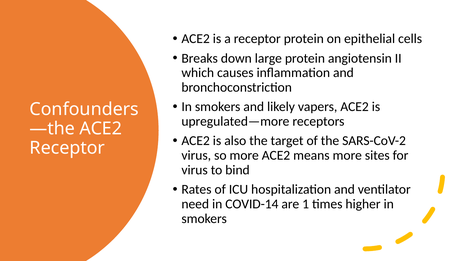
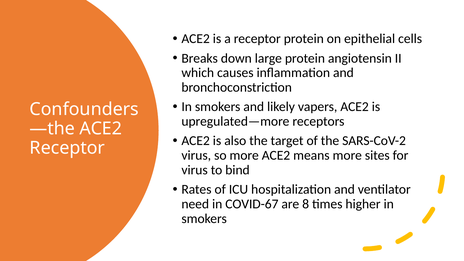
COVID-14: COVID-14 -> COVID-67
1: 1 -> 8
